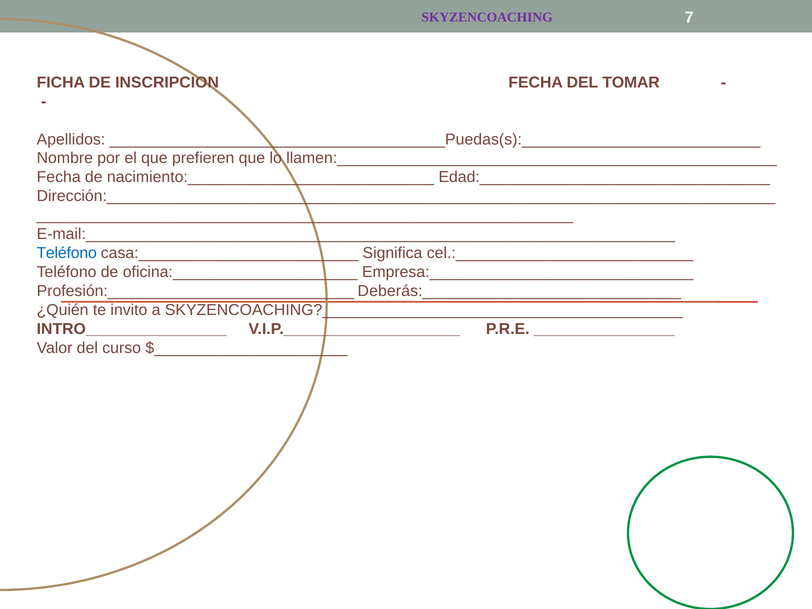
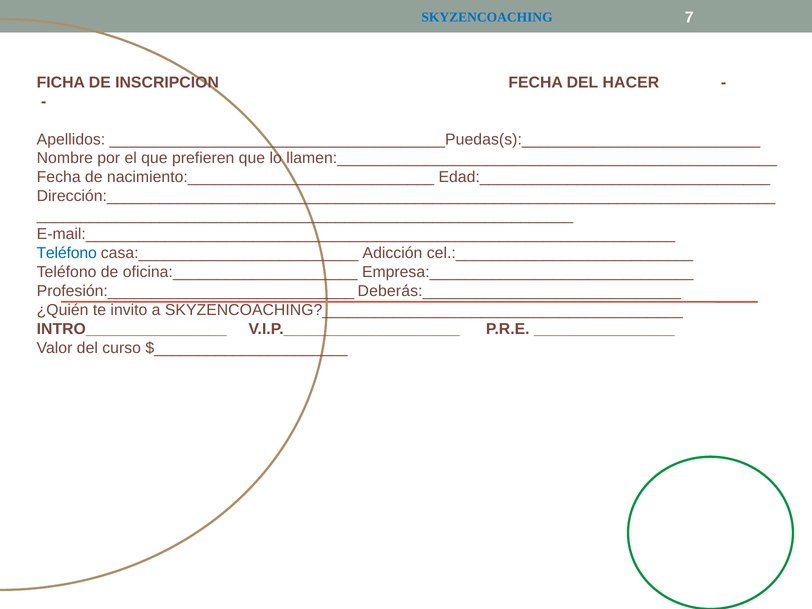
SKYZENCOACHING colour: purple -> blue
TOMAR: TOMAR -> HACER
Significa: Significa -> Adicción
